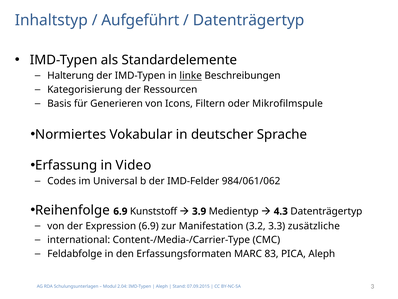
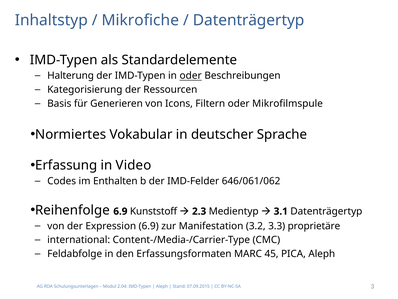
Aufgeführt: Aufgeführt -> Mikrofiche
in linke: linke -> oder
Universal: Universal -> Enthalten
984/061/062: 984/061/062 -> 646/061/062
3.9: 3.9 -> 2.3
4.3: 4.3 -> 3.1
zusätzliche: zusätzliche -> proprietäre
83: 83 -> 45
